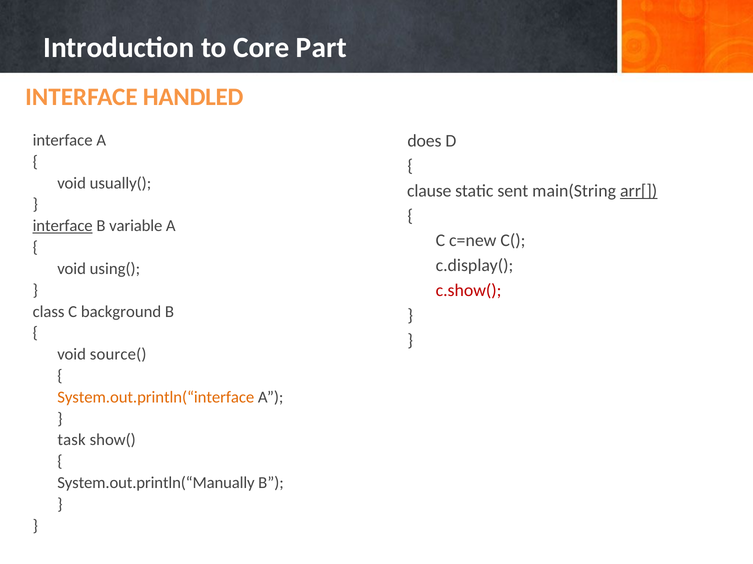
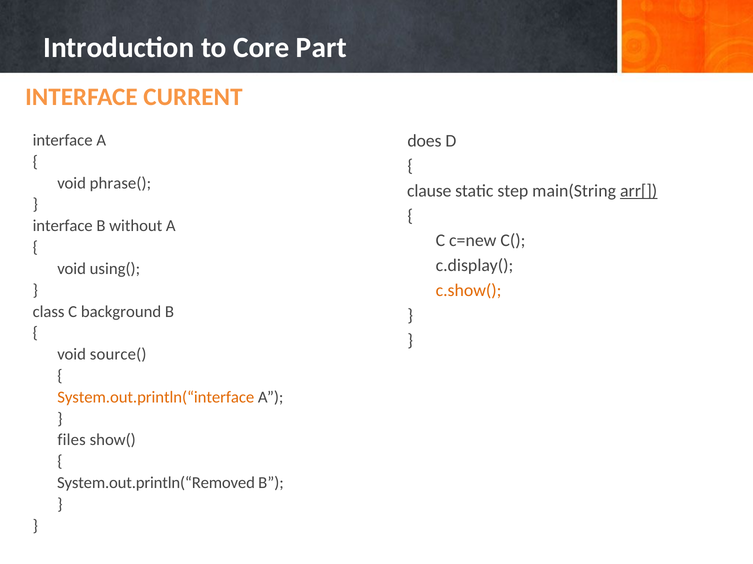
HANDLED: HANDLED -> CURRENT
usually(: usually( -> phrase(
sent: sent -> step
interface at (63, 226) underline: present -> none
variable: variable -> without
c.show( colour: red -> orange
task: task -> files
System.out.println(“Manually: System.out.println(“Manually -> System.out.println(“Removed
